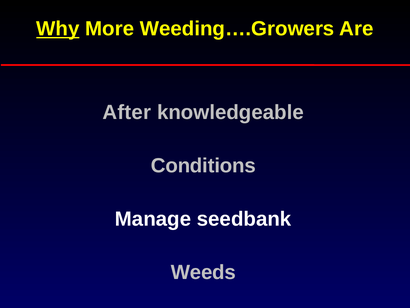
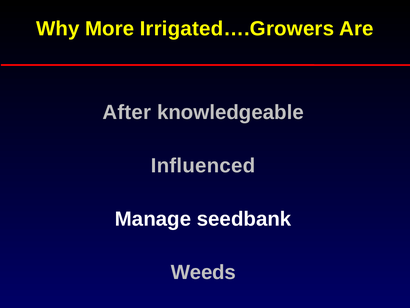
Why underline: present -> none
Weeding….Growers: Weeding….Growers -> Irrigated….Growers
Conditions: Conditions -> Influenced
